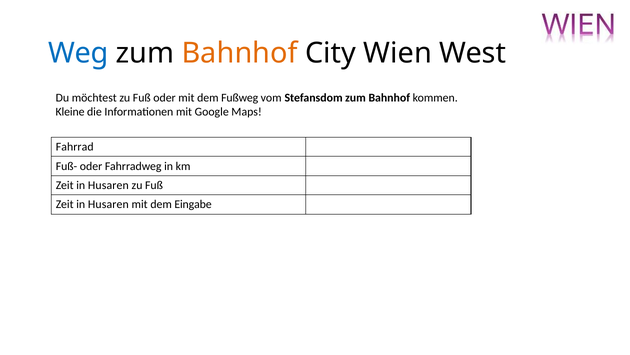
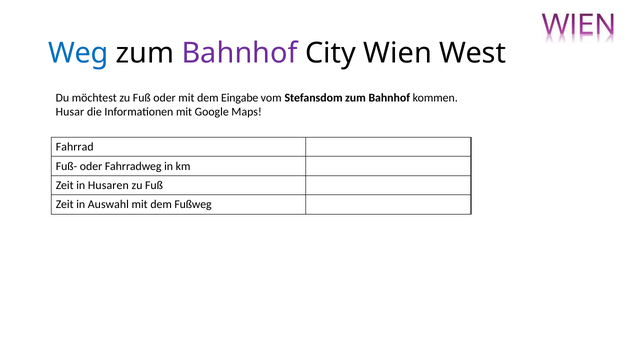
Bahnhof at (240, 53) colour: orange -> purple
Fußweg: Fußweg -> Eingabe
Kleine: Kleine -> Husar
Husaren at (108, 204): Husaren -> Auswahl
Eingabe: Eingabe -> Fußweg
